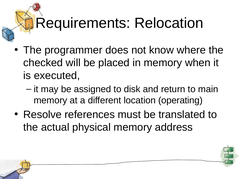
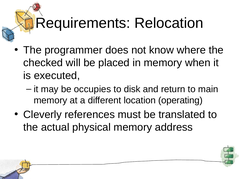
assigned: assigned -> occupies
Resolve: Resolve -> Cleverly
